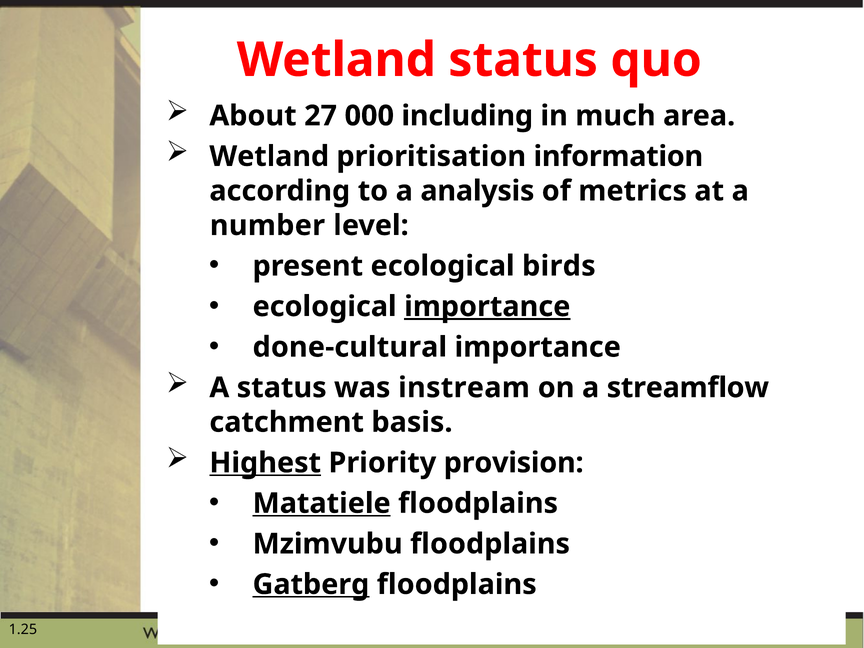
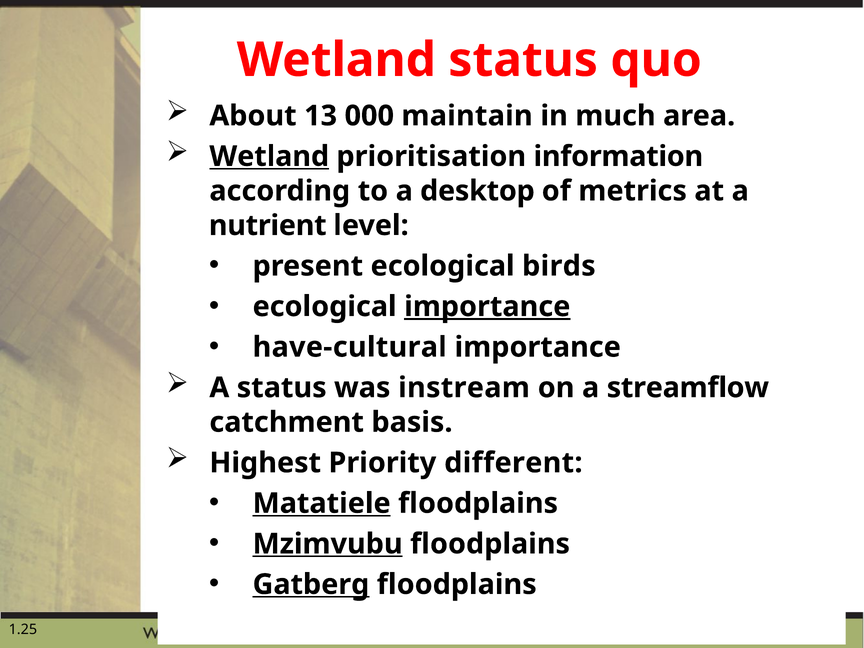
27: 27 -> 13
including: including -> maintain
Wetland at (269, 156) underline: none -> present
analysis: analysis -> desktop
number: number -> nutrient
done-cultural: done-cultural -> have-cultural
Highest underline: present -> none
provision: provision -> different
Mzimvubu underline: none -> present
